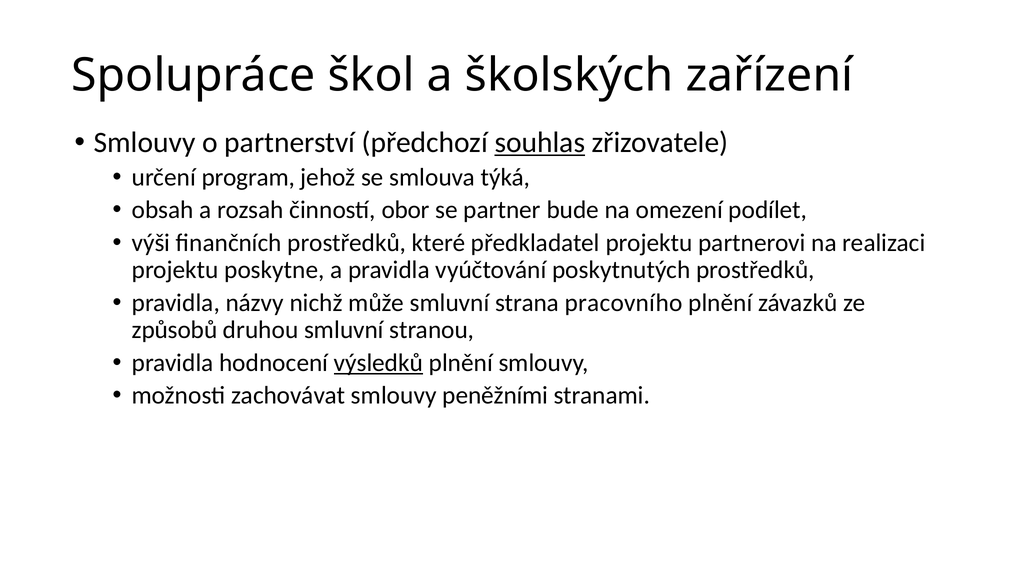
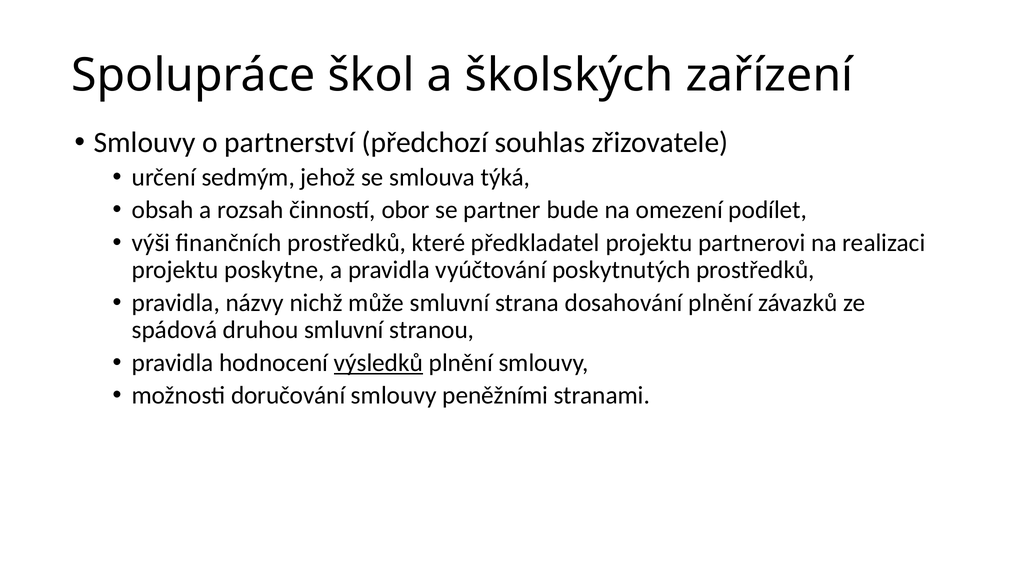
souhlas underline: present -> none
program: program -> sedmým
pracovního: pracovního -> dosahování
způsobů: způsobů -> spádová
zachovávat: zachovávat -> doručování
